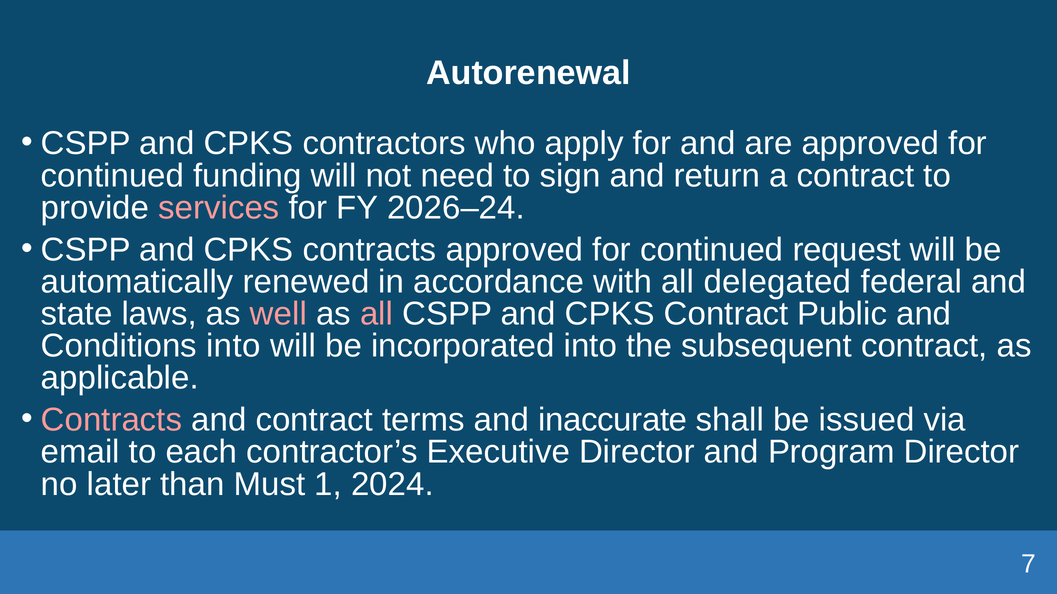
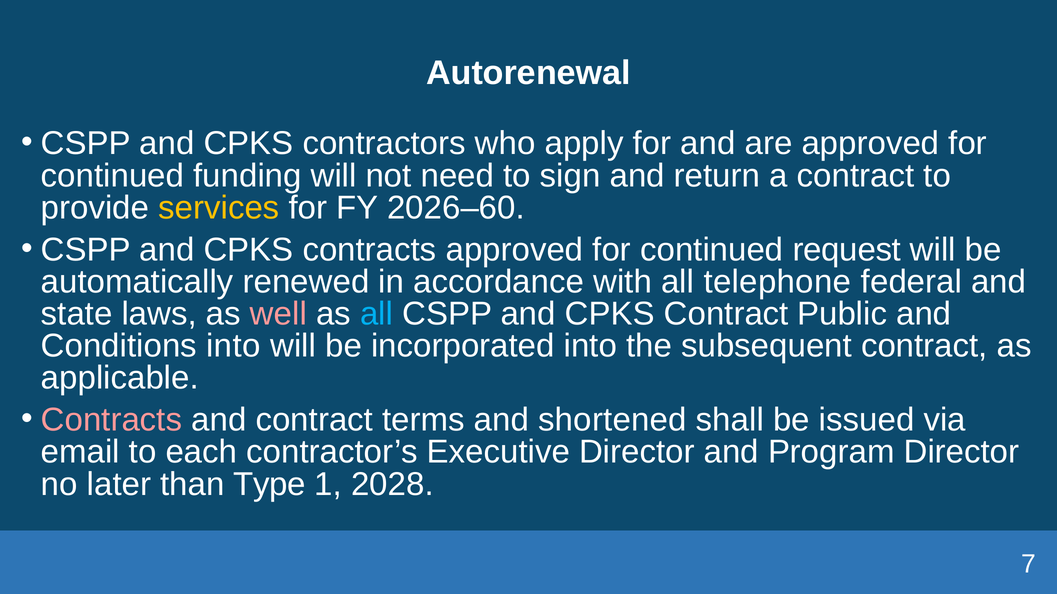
services colour: pink -> yellow
2026–24: 2026–24 -> 2026–60
delegated: delegated -> telephone
all at (377, 314) colour: pink -> light blue
inaccurate: inaccurate -> shortened
Must: Must -> Type
2024: 2024 -> 2028
